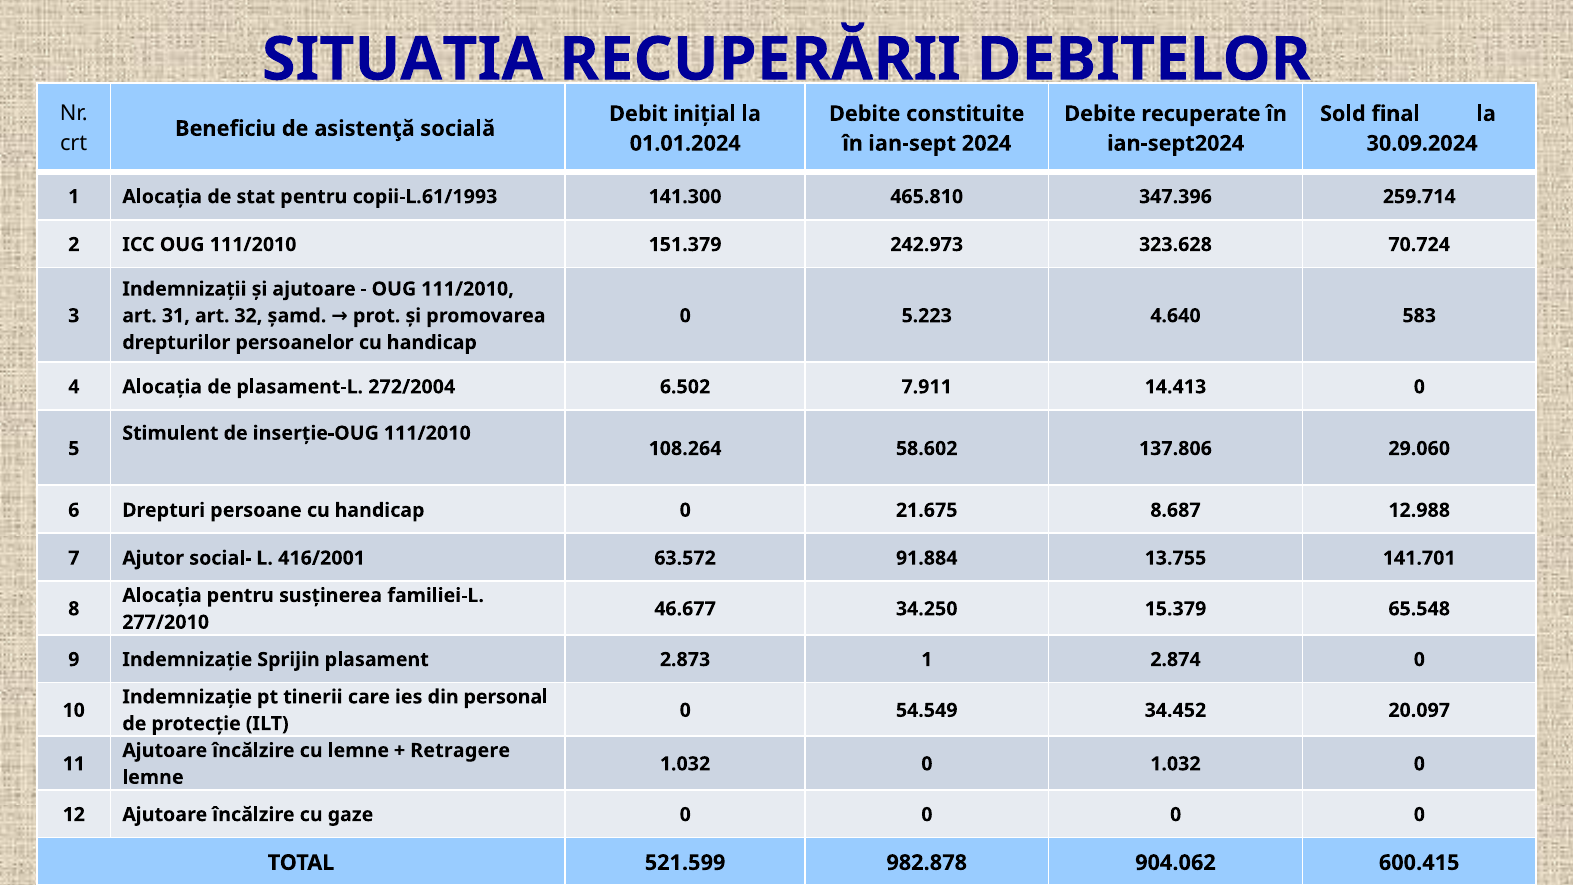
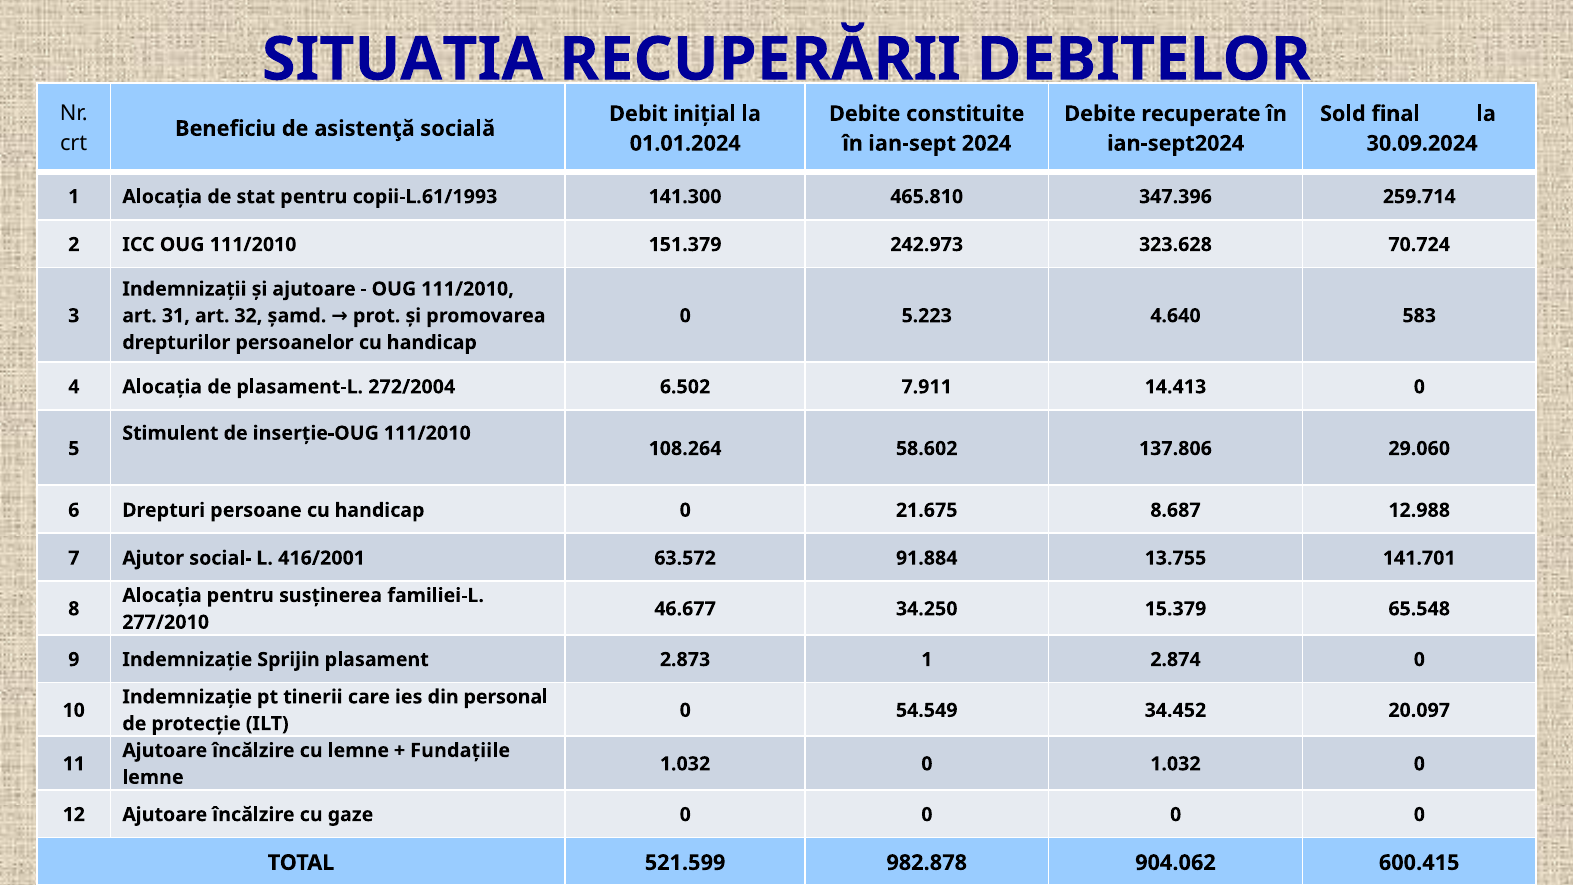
Retragere: Retragere -> Fundațiile
